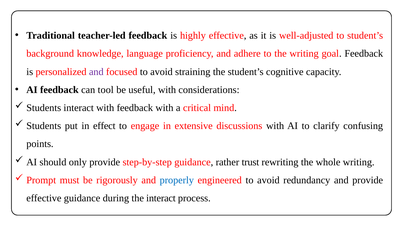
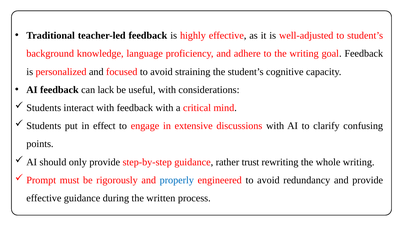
and at (96, 72) colour: purple -> black
tool: tool -> lack
the interact: interact -> written
